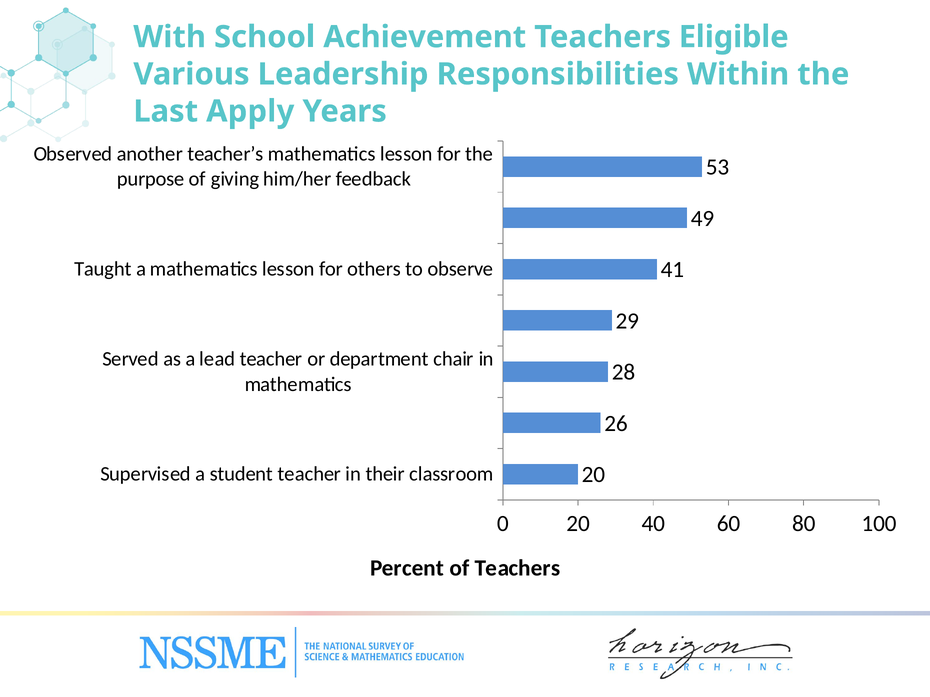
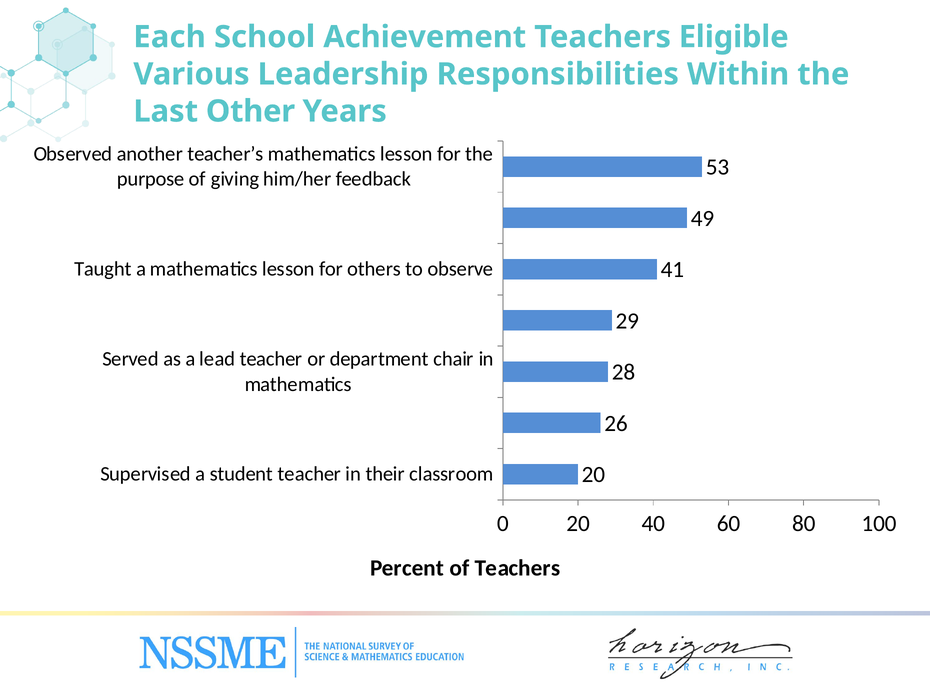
With: With -> Each
Apply: Apply -> Other
